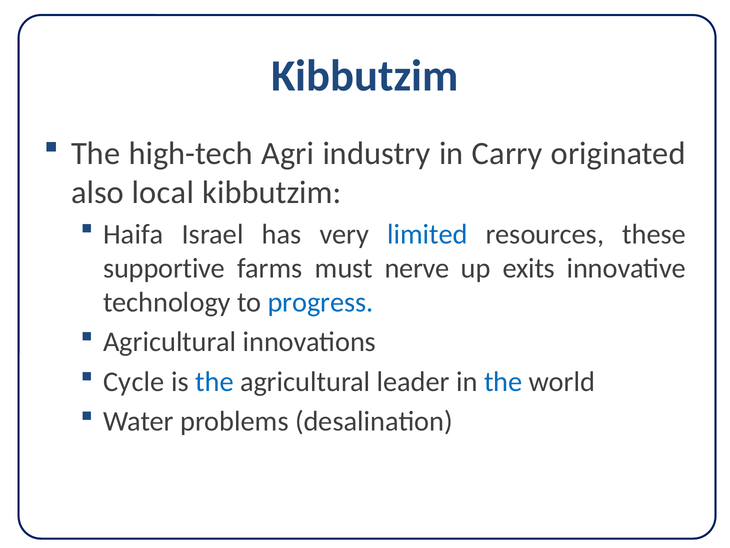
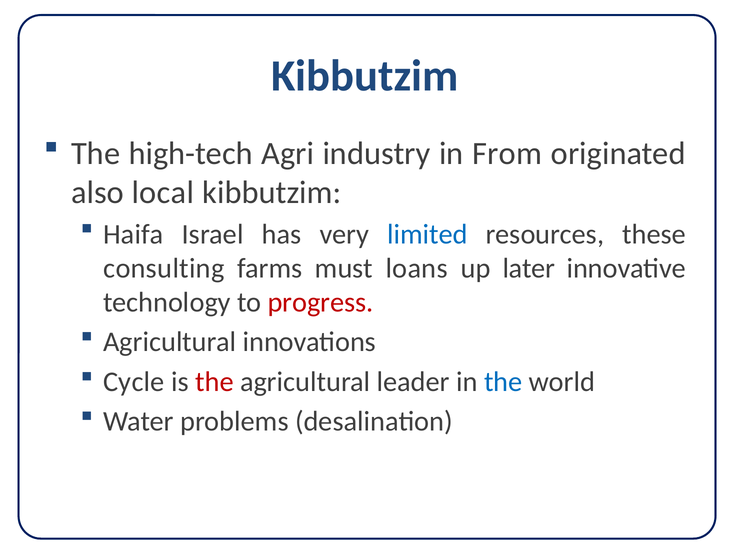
Carry: Carry -> From
supportive: supportive -> consulting
nerve: nerve -> loans
exits: exits -> later
progress colour: blue -> red
the at (214, 381) colour: blue -> red
